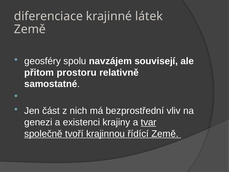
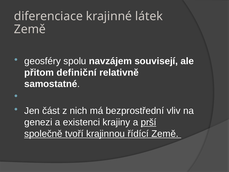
prostoru: prostoru -> definiční
tvar: tvar -> prší
